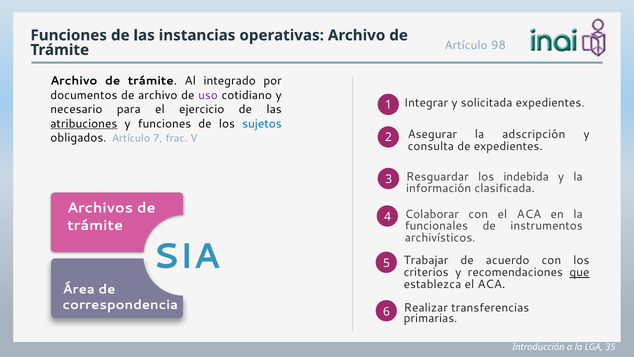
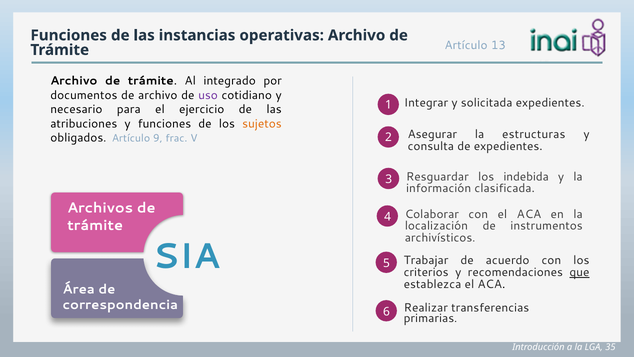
98: 98 -> 13
atribuciones underline: present -> none
sujetos colour: blue -> orange
7: 7 -> 9
adscripción: adscripción -> estructuras
funcionales: funcionales -> localización
